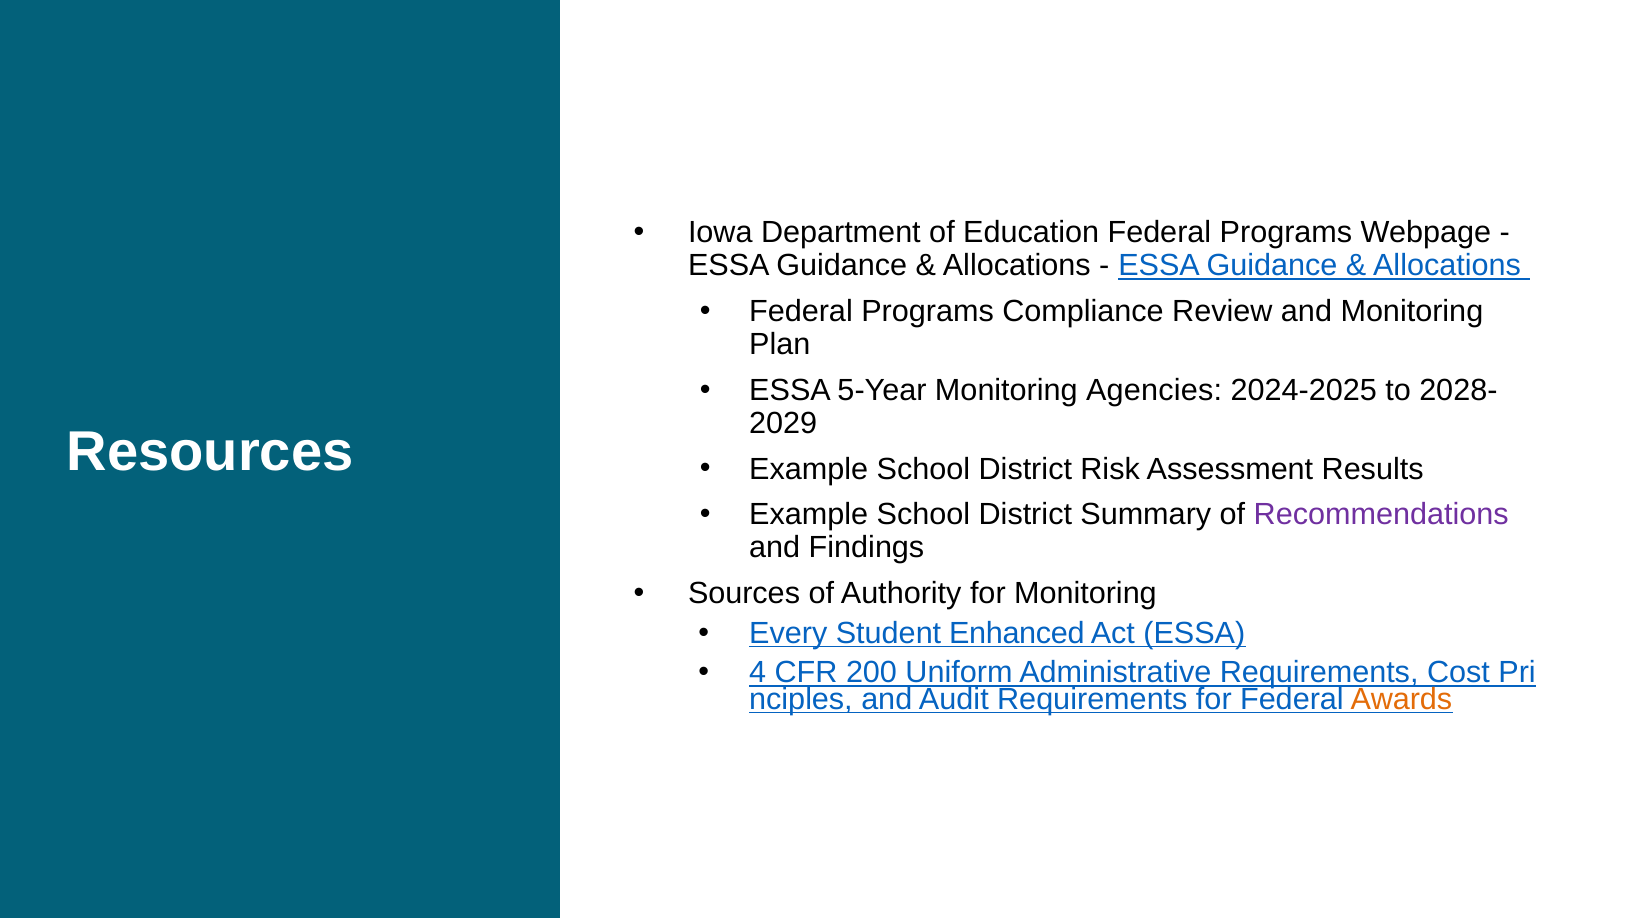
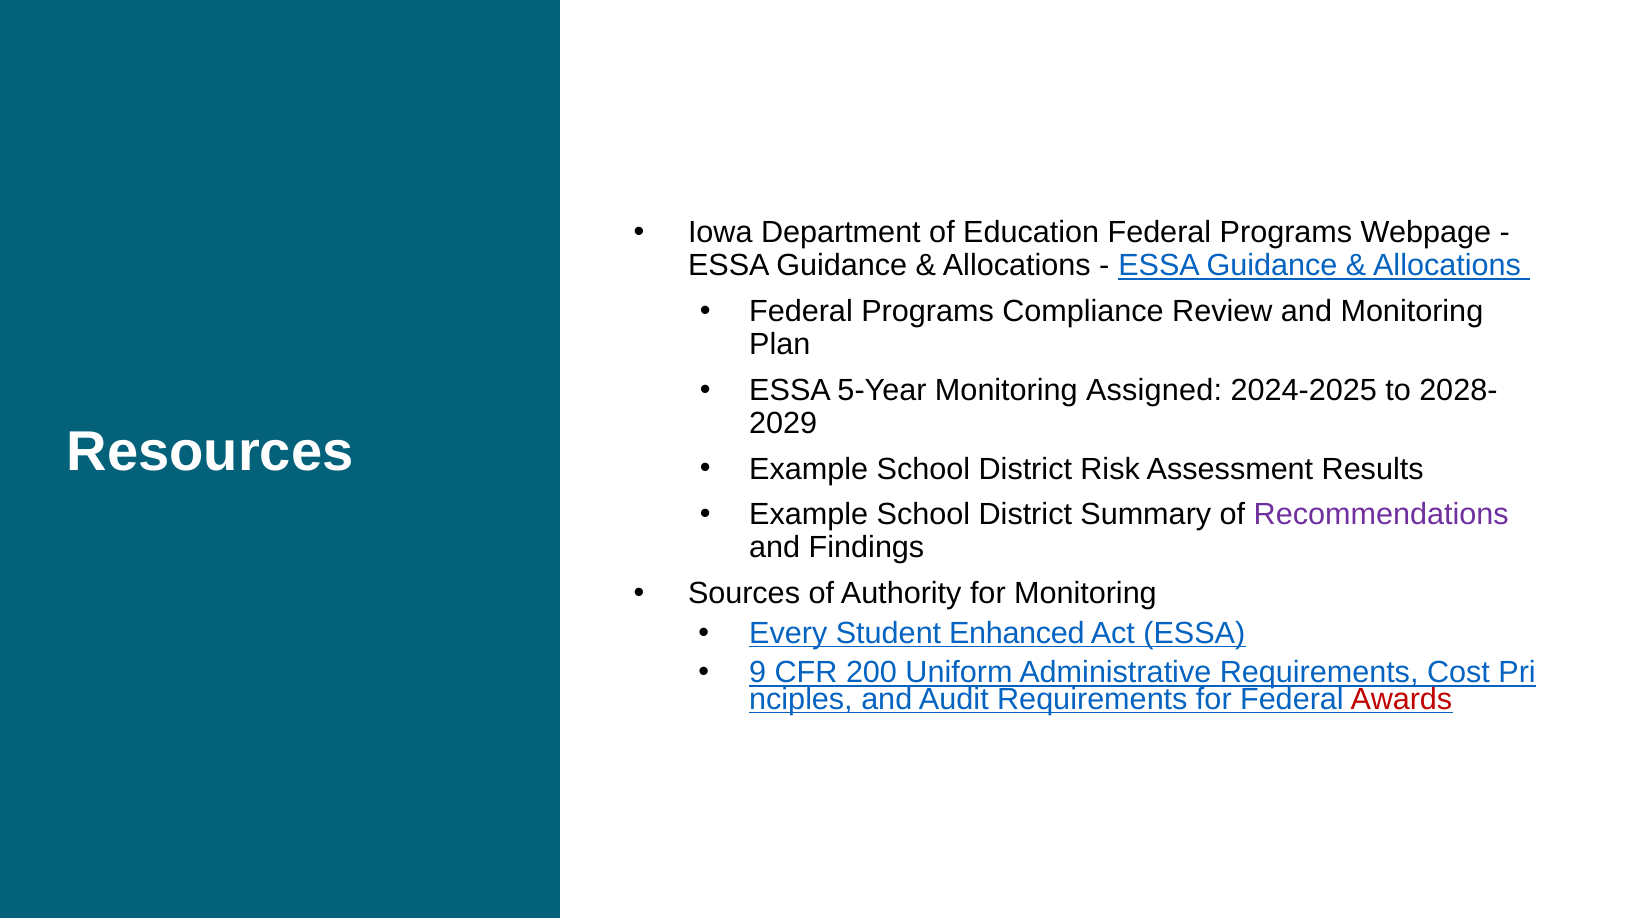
Agencies: Agencies -> Assigned
4: 4 -> 9
Awards colour: orange -> red
